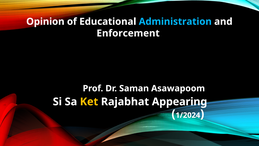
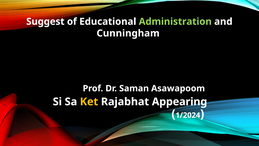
Opinion: Opinion -> Suggest
Administration colour: light blue -> light green
Enforcement: Enforcement -> Cunningham
